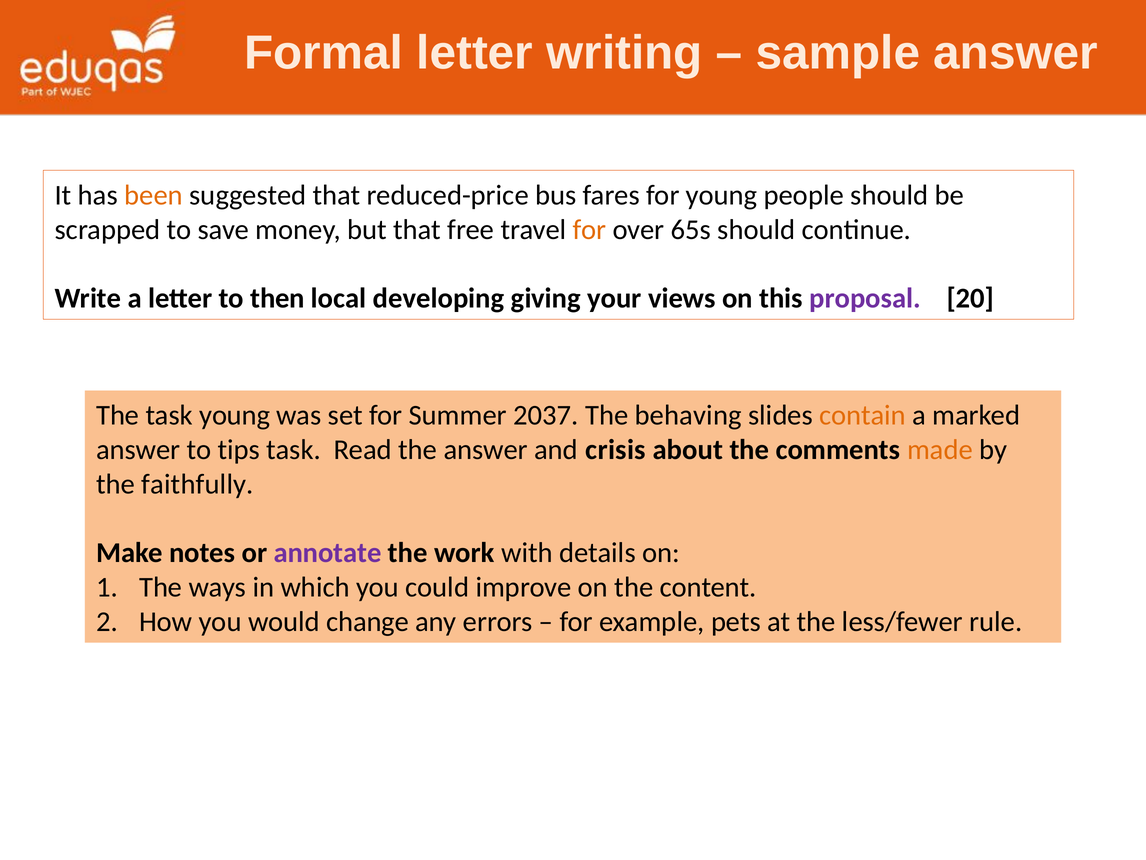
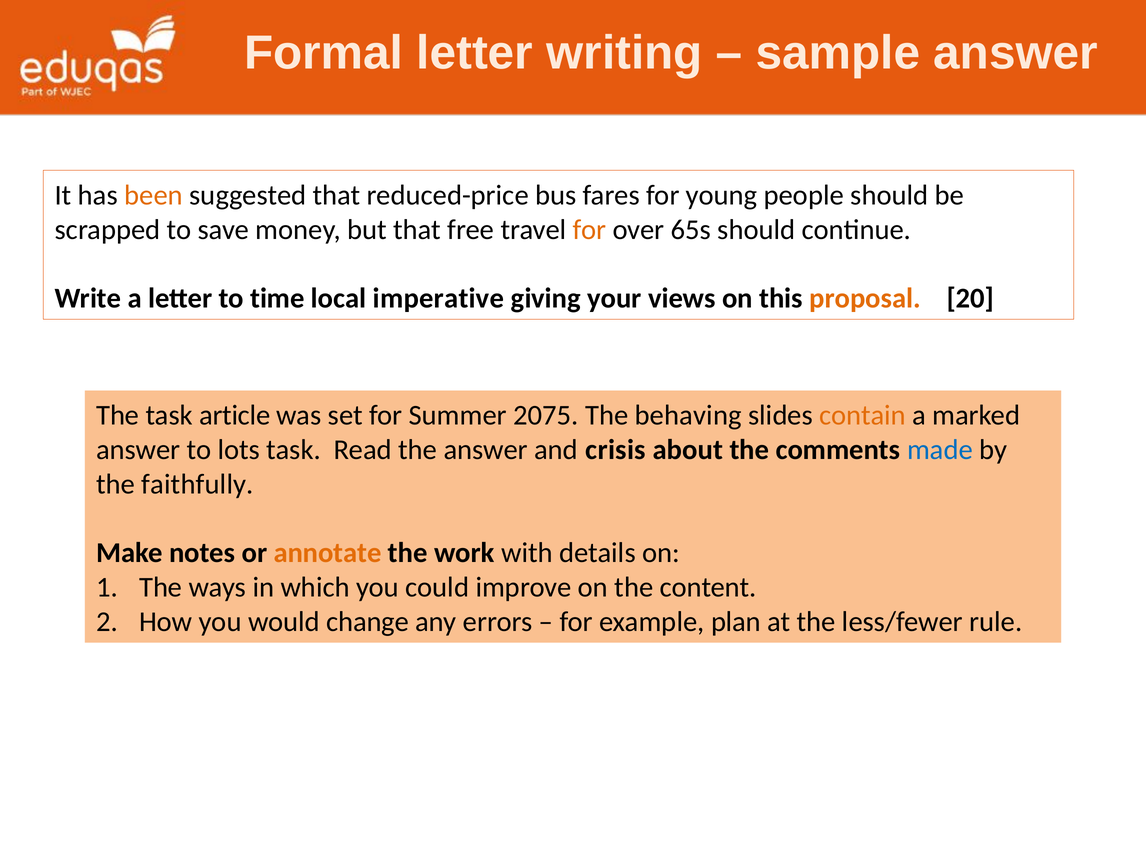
then: then -> time
developing: developing -> imperative
proposal colour: purple -> orange
task young: young -> article
2037: 2037 -> 2075
tips: tips -> lots
made colour: orange -> blue
annotate colour: purple -> orange
pets: pets -> plan
